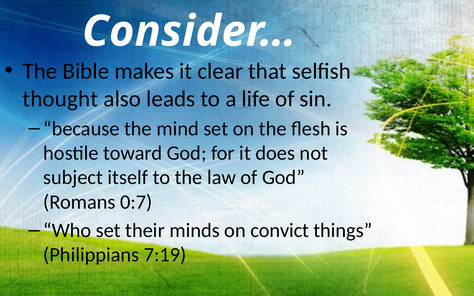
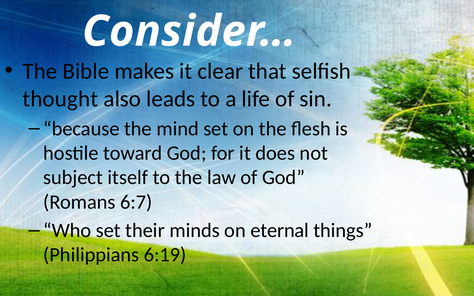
0:7: 0:7 -> 6:7
convict: convict -> eternal
7:19: 7:19 -> 6:19
